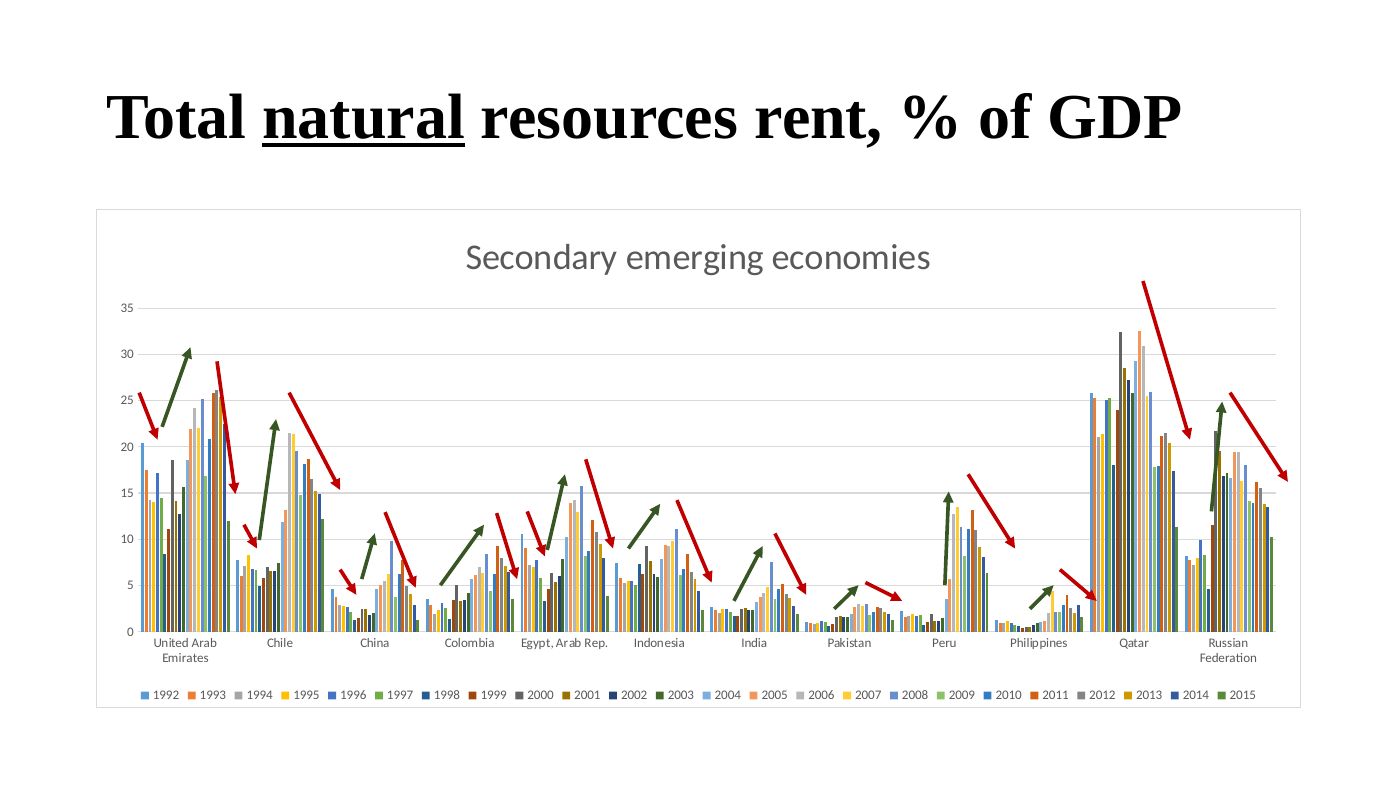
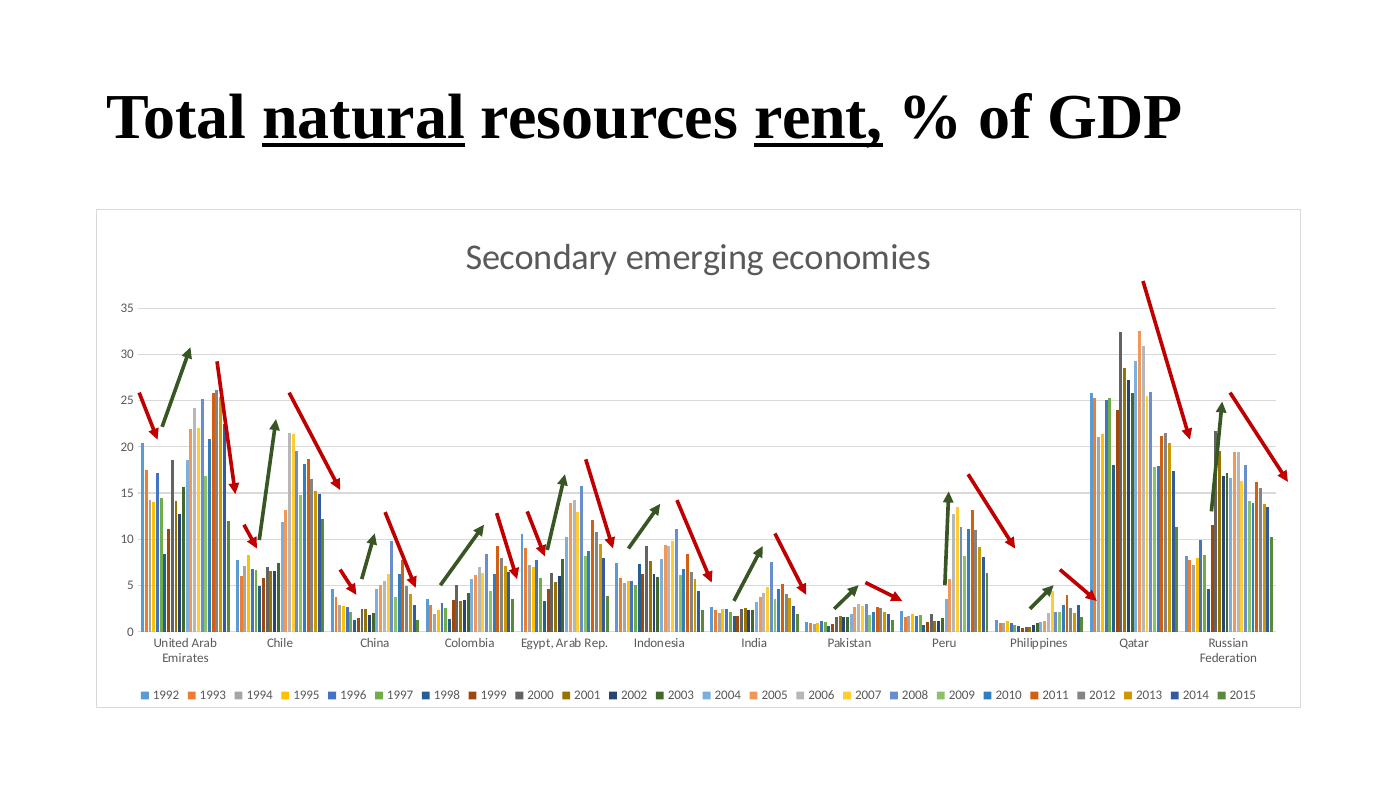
rent underline: none -> present
